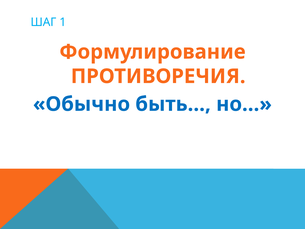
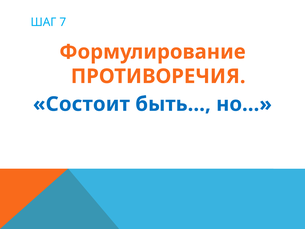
1: 1 -> 7
Обычно: Обычно -> Состоит
